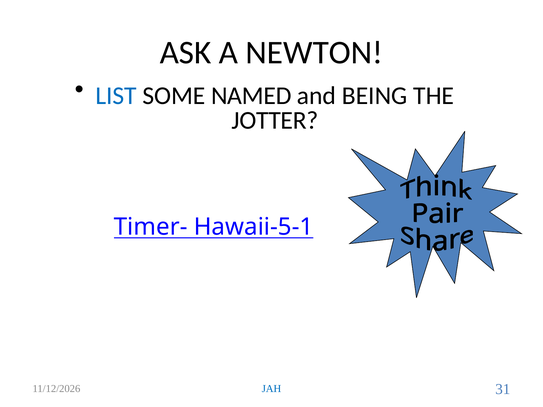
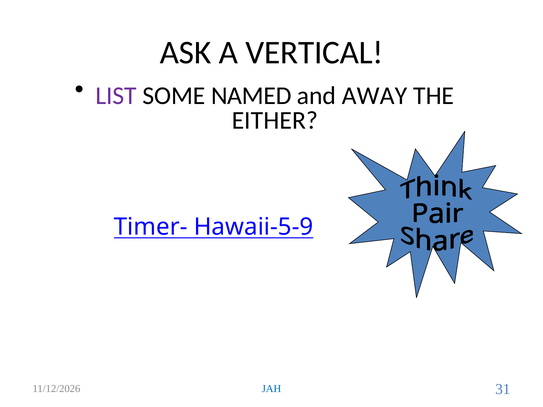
NEWTON: NEWTON -> VERTICAL
LIST colour: blue -> purple
BEING: BEING -> AWAY
JOTTER: JOTTER -> EITHER
Hawaii-5-1: Hawaii-5-1 -> Hawaii-5-9
